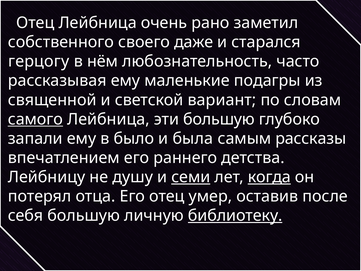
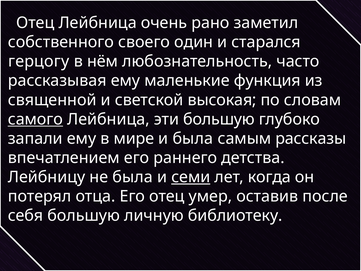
даже: даже -> один
подагры: подагры -> функция
вариант: вариант -> высокая
было: было -> мире
не душу: душу -> была
когда underline: present -> none
библиотеку underline: present -> none
